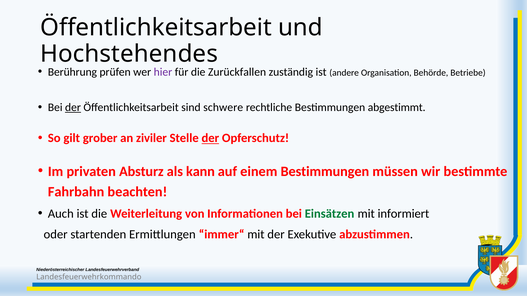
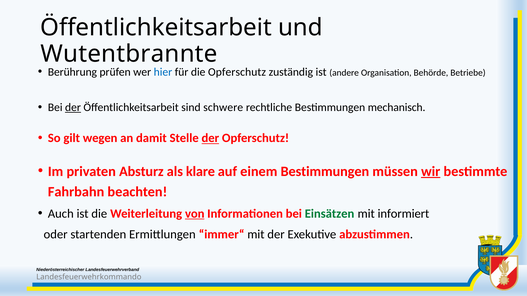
Hochstehendes: Hochstehendes -> Wutentbrannte
hier colour: purple -> blue
die Zurückfallen: Zurückfallen -> Opferschutz
abgestimmt: abgestimmt -> mechanisch
grober: grober -> wegen
ziviler: ziviler -> damit
kann: kann -> klare
wir underline: none -> present
von underline: none -> present
